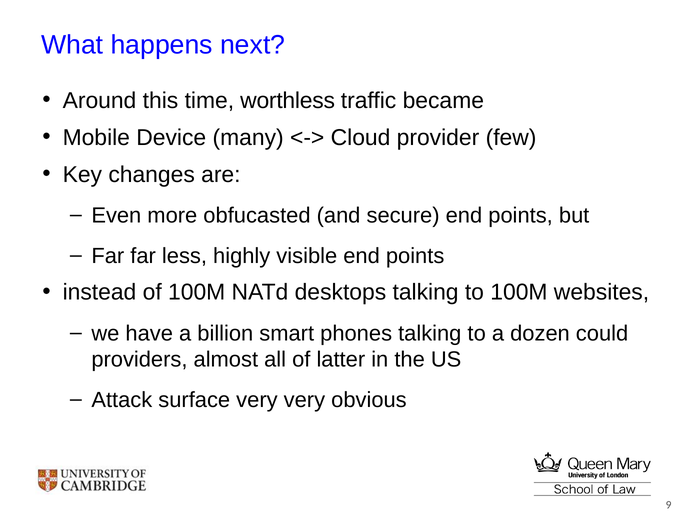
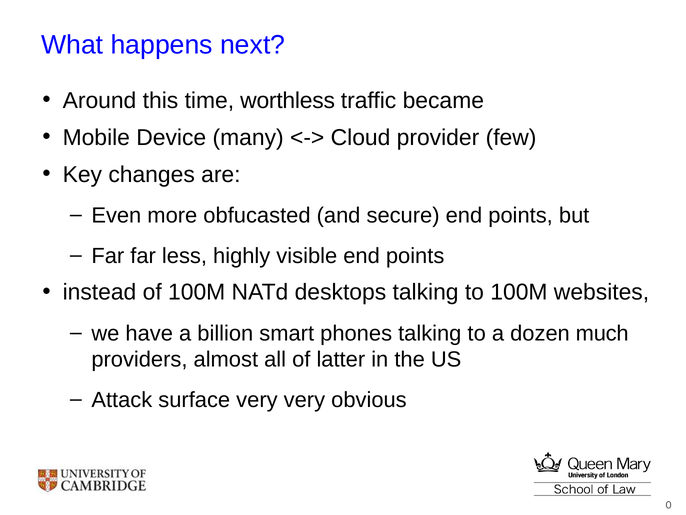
could: could -> much
9: 9 -> 0
